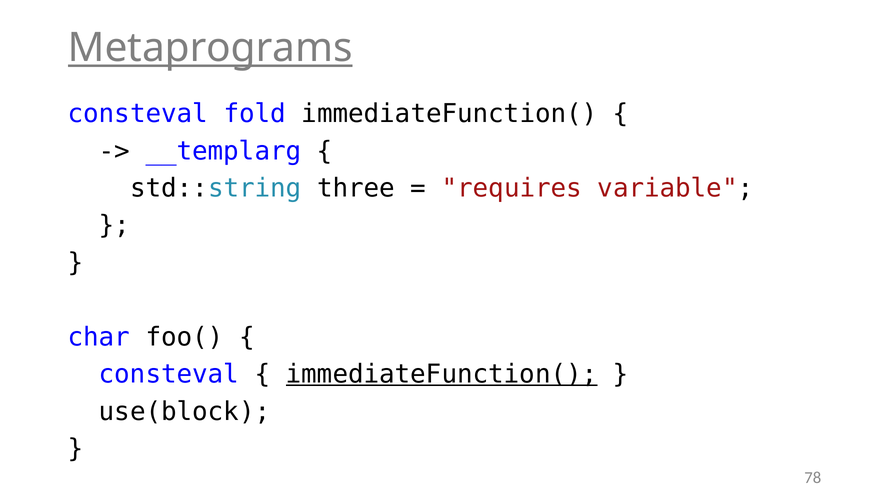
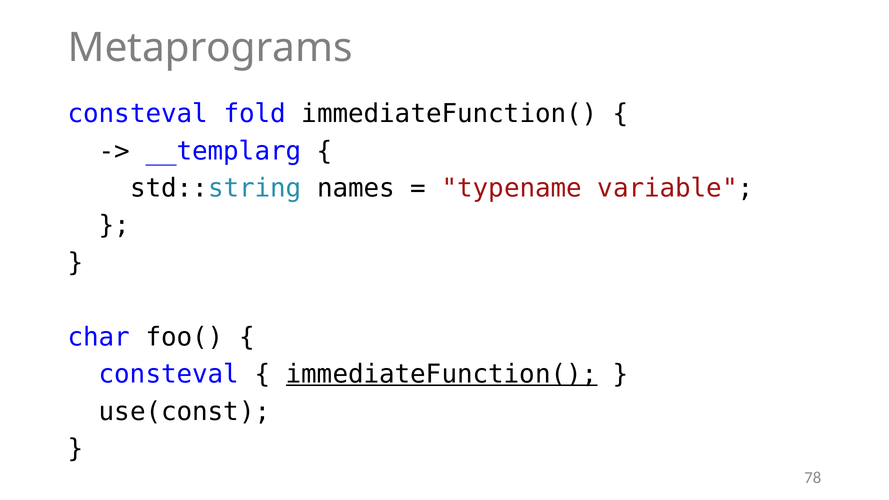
Metaprograms underline: present -> none
three: three -> names
requires: requires -> typename
use(block: use(block -> use(const
